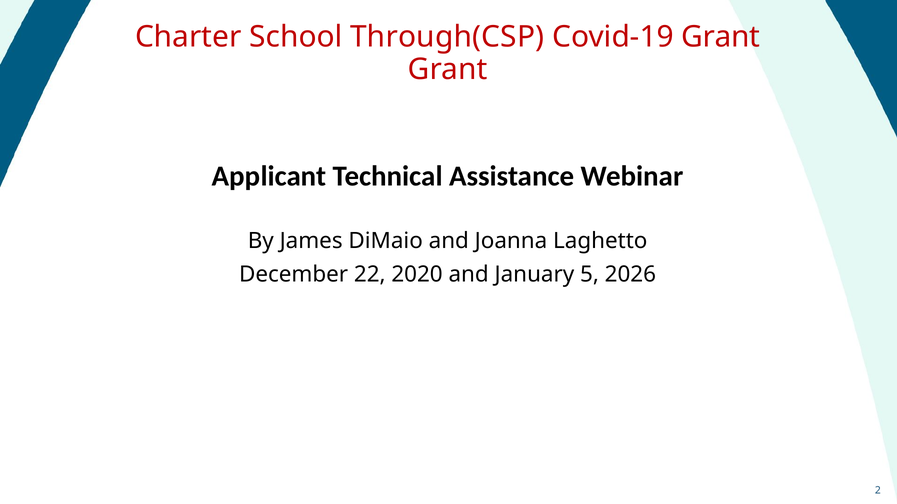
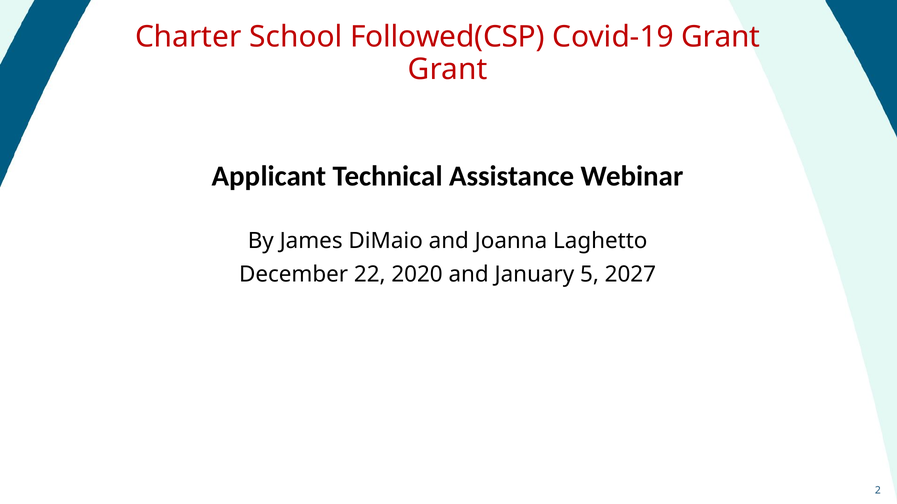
Through(CSP: Through(CSP -> Followed(CSP
2026: 2026 -> 2027
